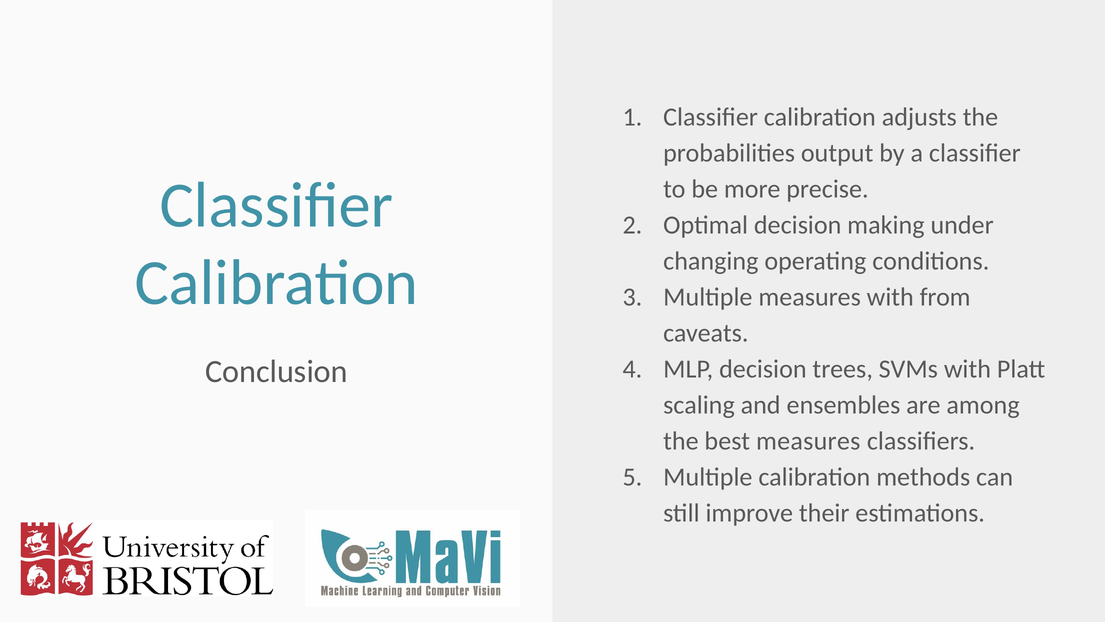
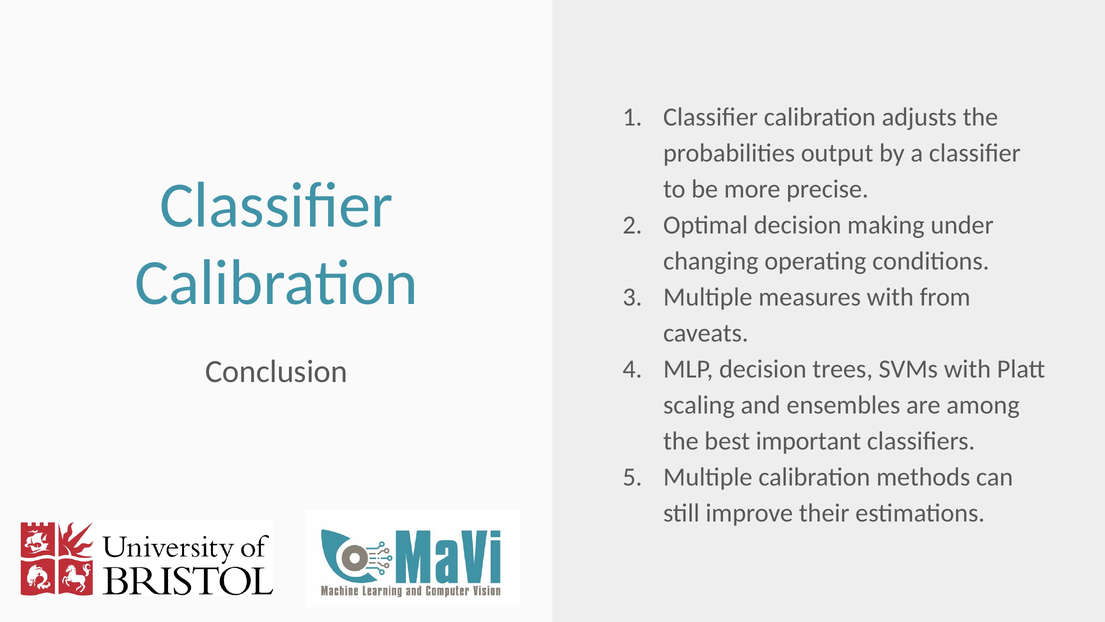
best measures: measures -> important
